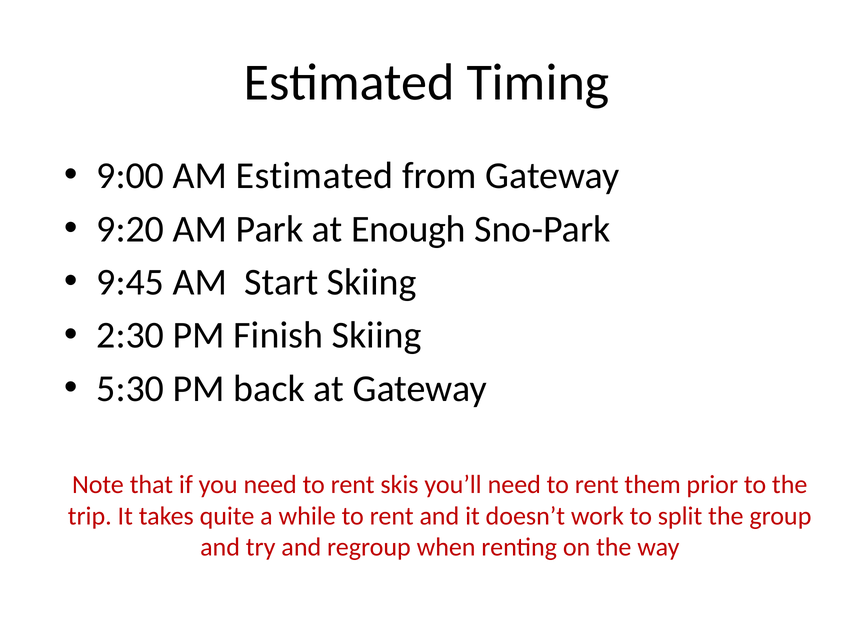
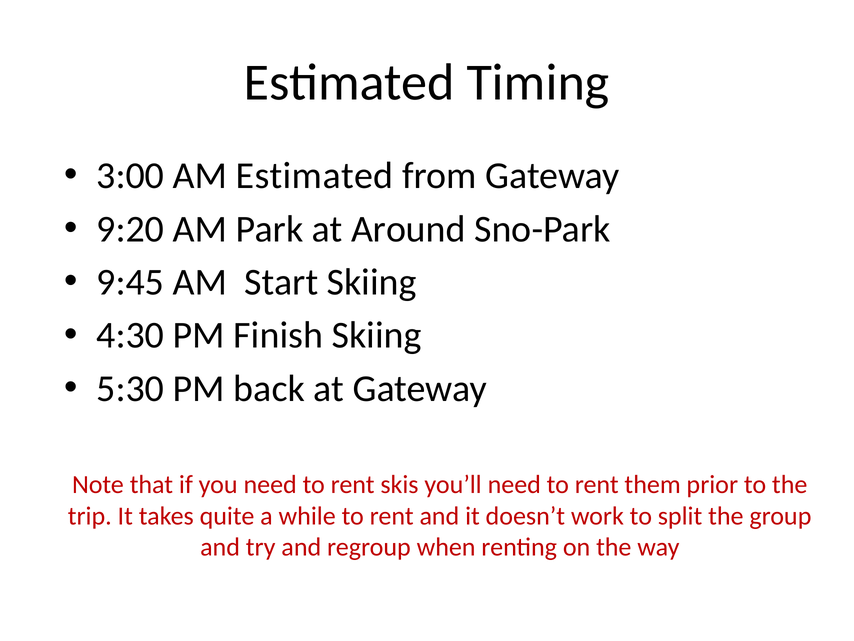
9:00: 9:00 -> 3:00
Enough: Enough -> Around
2:30: 2:30 -> 4:30
